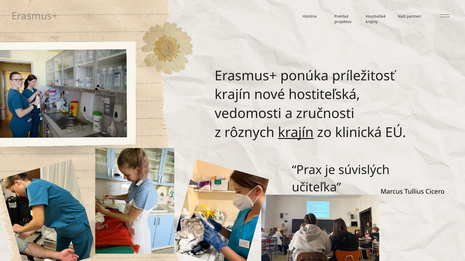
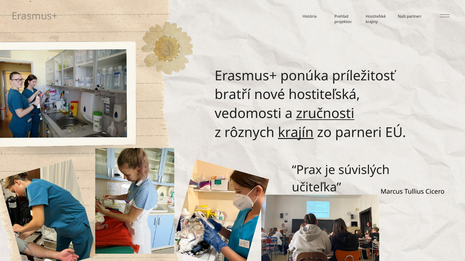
krajín at (233, 95): krajín -> bratří
zručnosti underline: none -> present
klinická: klinická -> parneri
